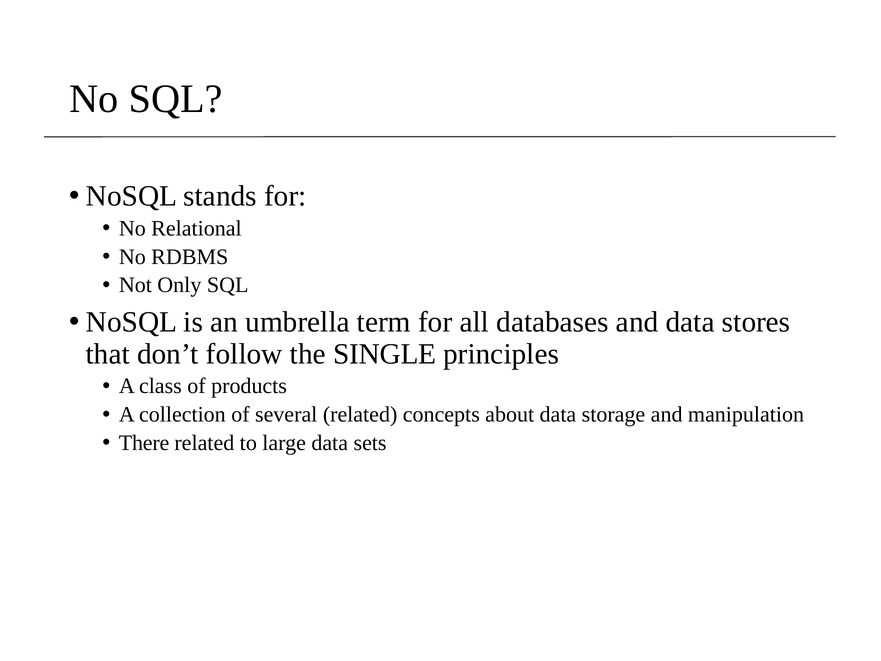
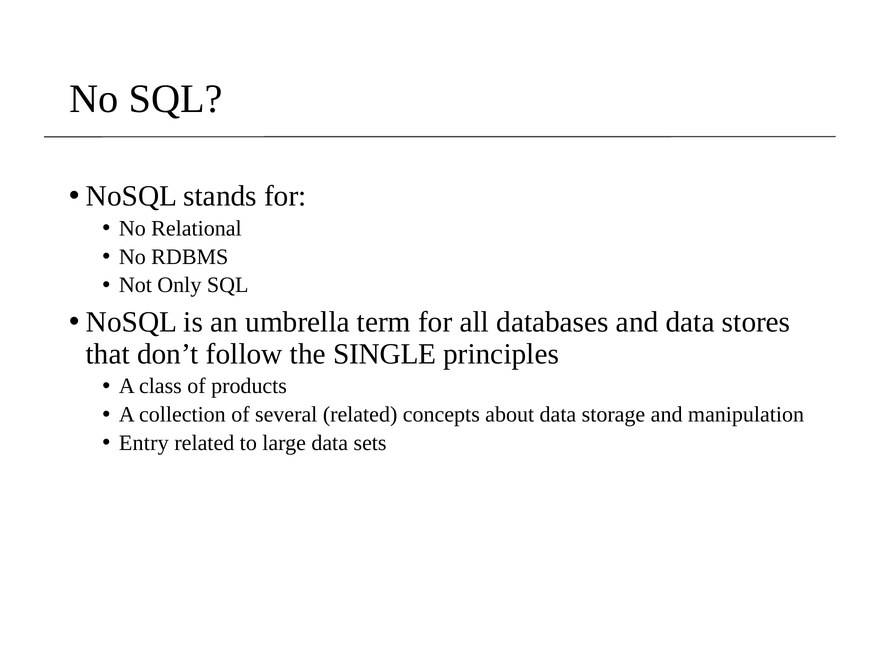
There: There -> Entry
